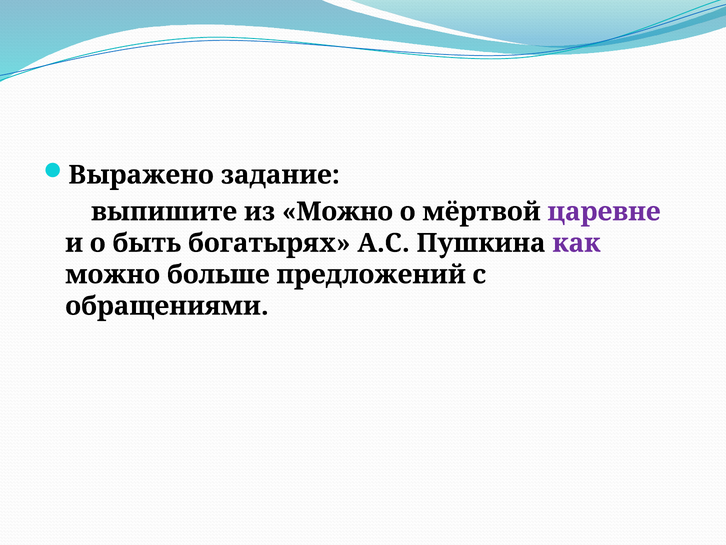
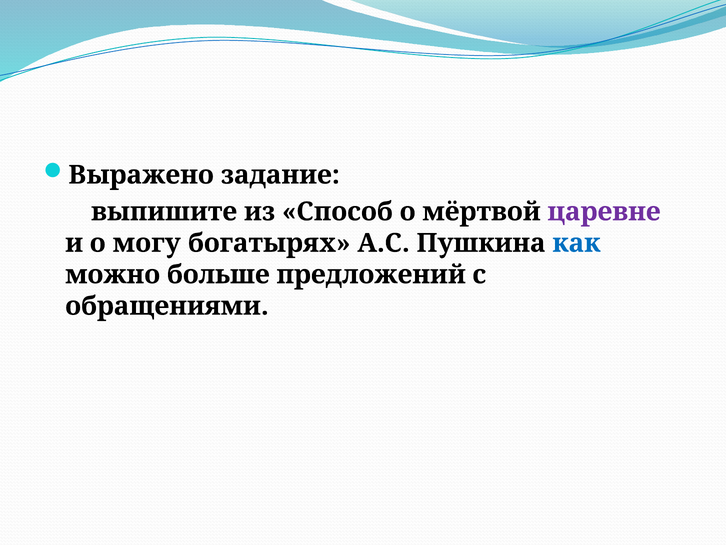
из Можно: Можно -> Способ
быть: быть -> могу
как colour: purple -> blue
